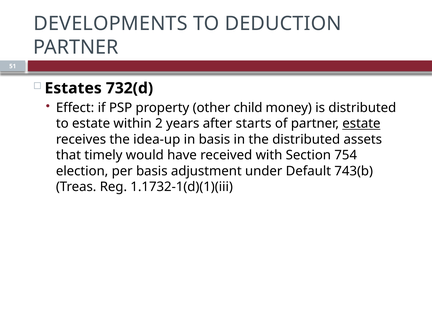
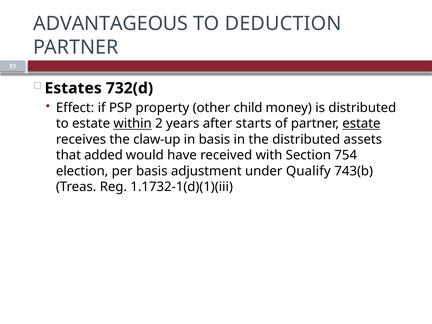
DEVELOPMENTS: DEVELOPMENTS -> ADVANTAGEOUS
within underline: none -> present
idea-up: idea-up -> claw-up
timely: timely -> added
Default: Default -> Qualify
